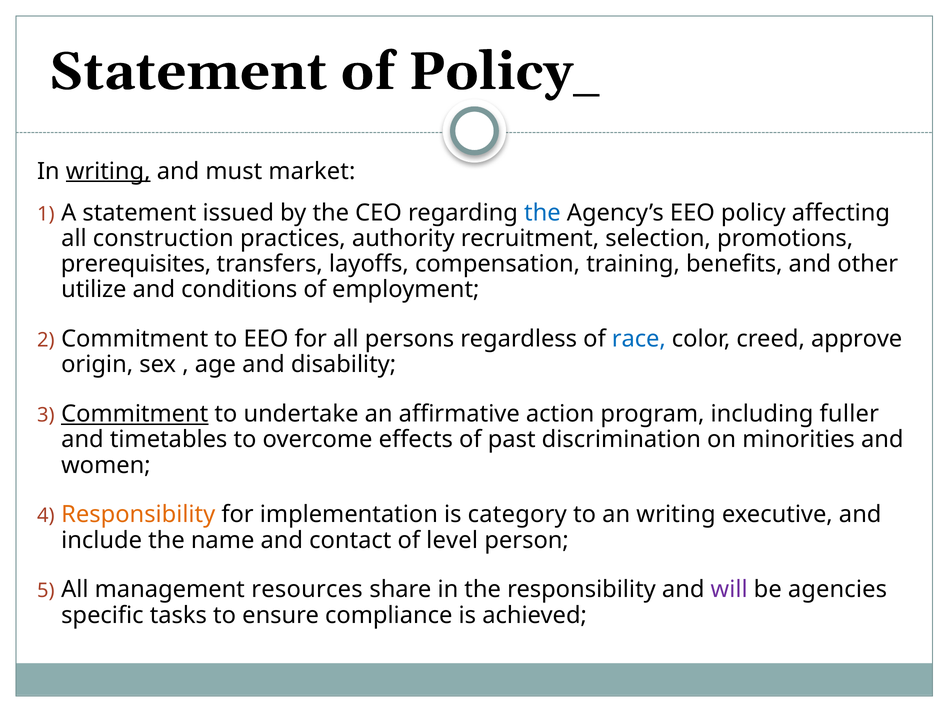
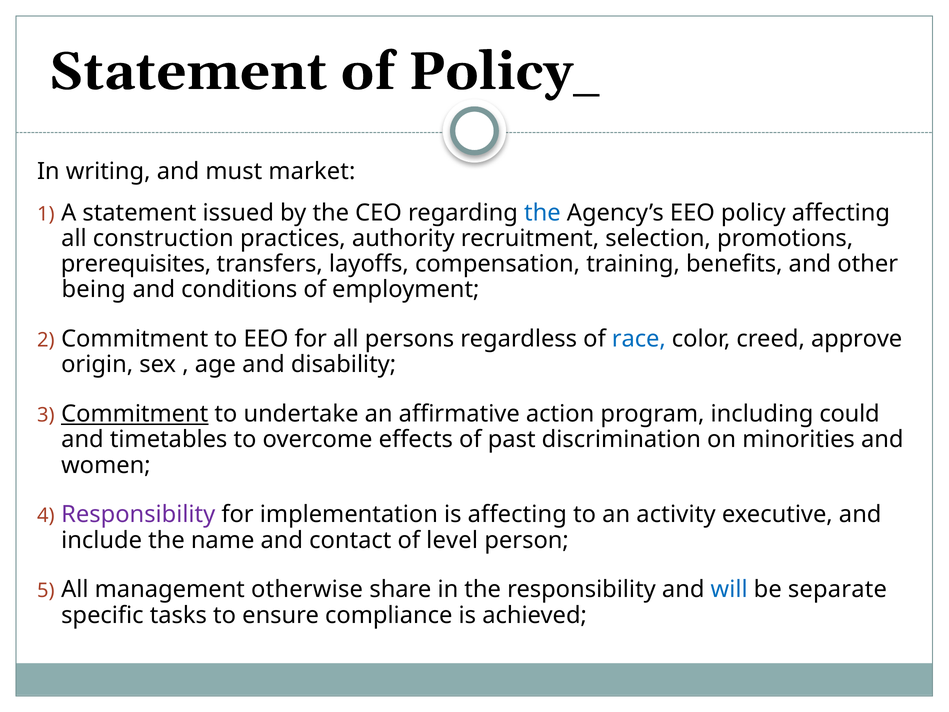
writing at (108, 171) underline: present -> none
utilize: utilize -> being
fuller: fuller -> could
Responsibility at (138, 514) colour: orange -> purple
is category: category -> affecting
an writing: writing -> activity
resources: resources -> otherwise
will colour: purple -> blue
agencies: agencies -> separate
